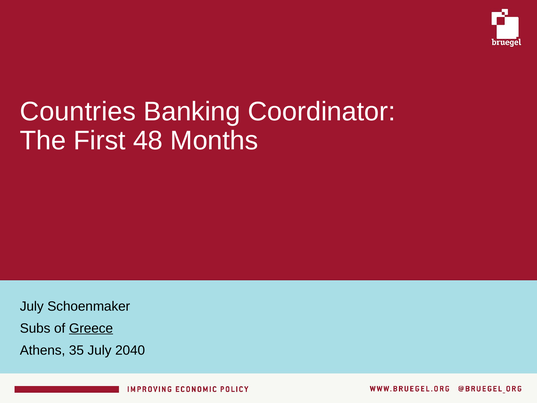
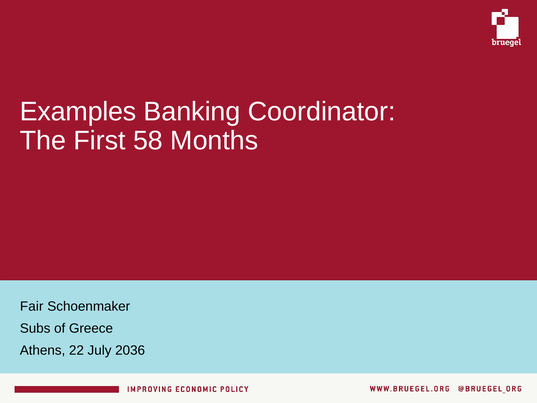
Countries: Countries -> Examples
48: 48 -> 58
July at (32, 306): July -> Fair
Greece underline: present -> none
35: 35 -> 22
2040: 2040 -> 2036
